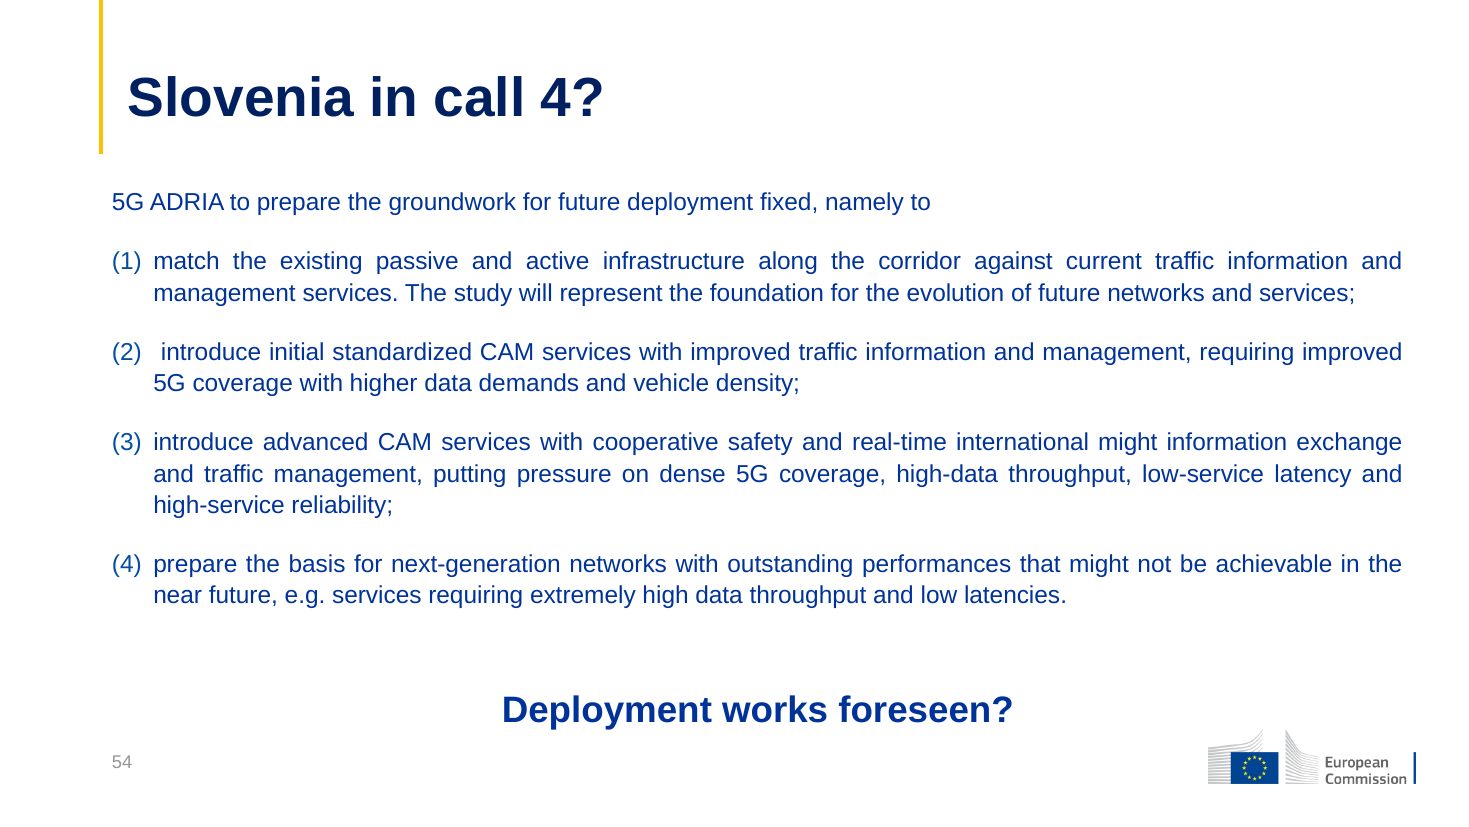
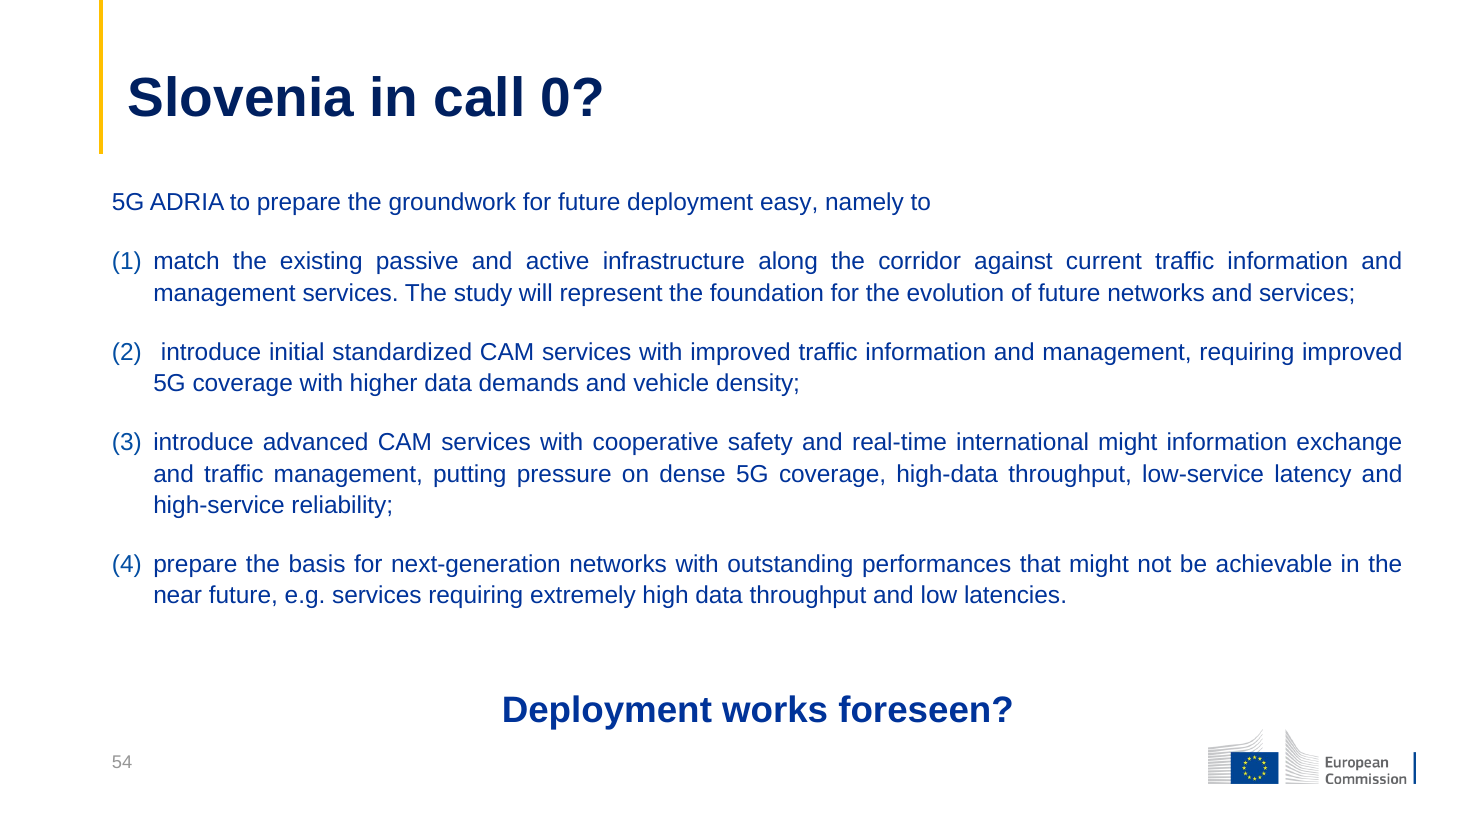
call 4: 4 -> 0
fixed: fixed -> easy
